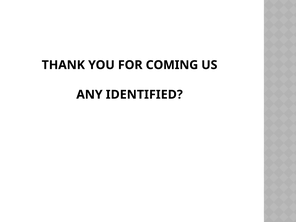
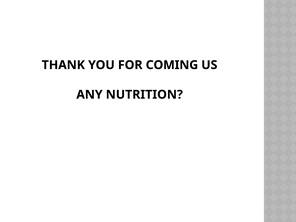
IDENTIFIED: IDENTIFIED -> NUTRITION
